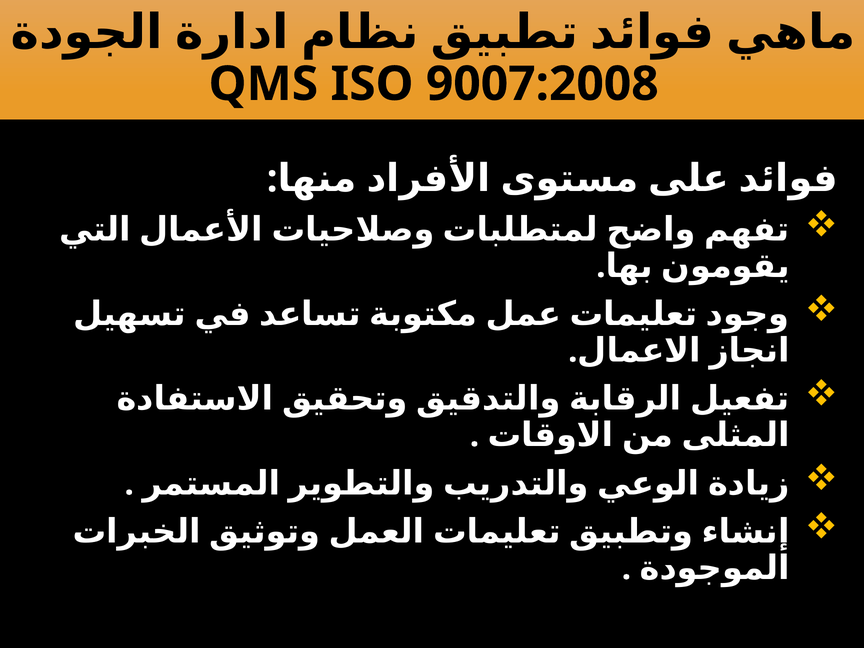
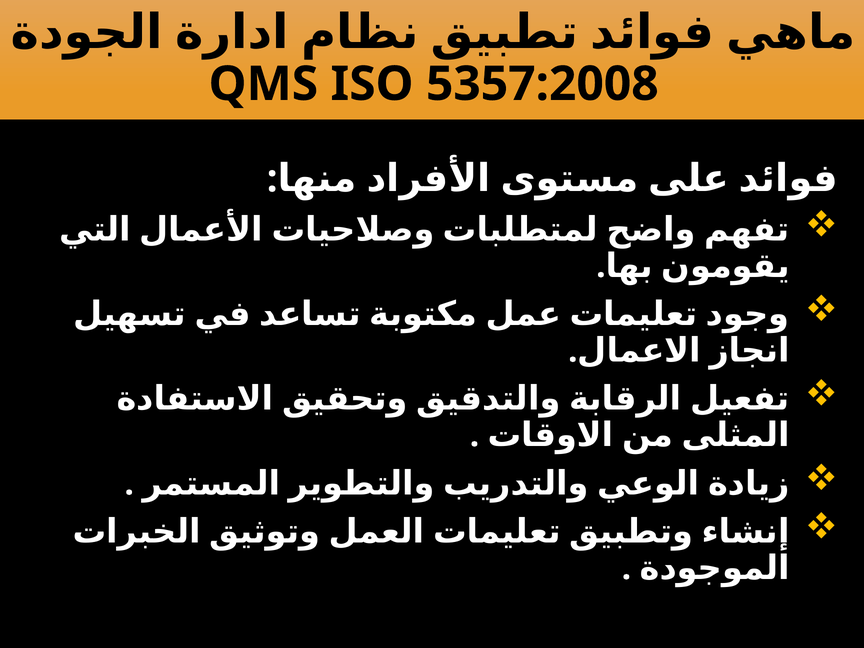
9007:2008: 9007:2008 -> 5357:2008
